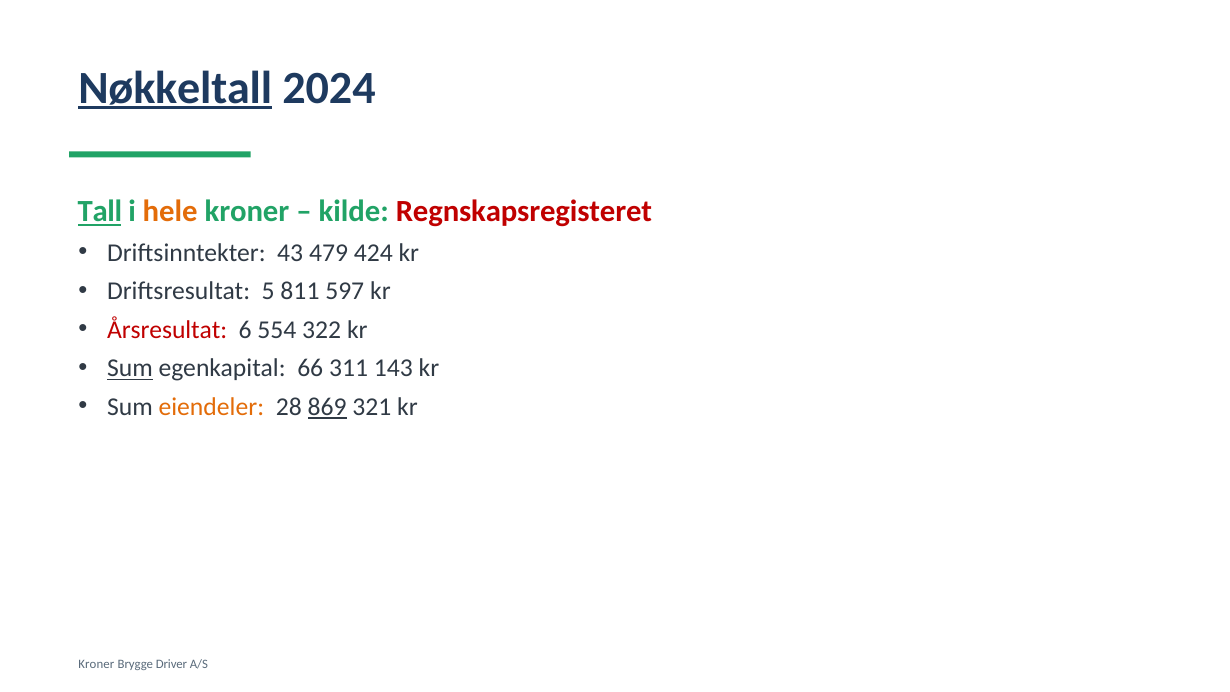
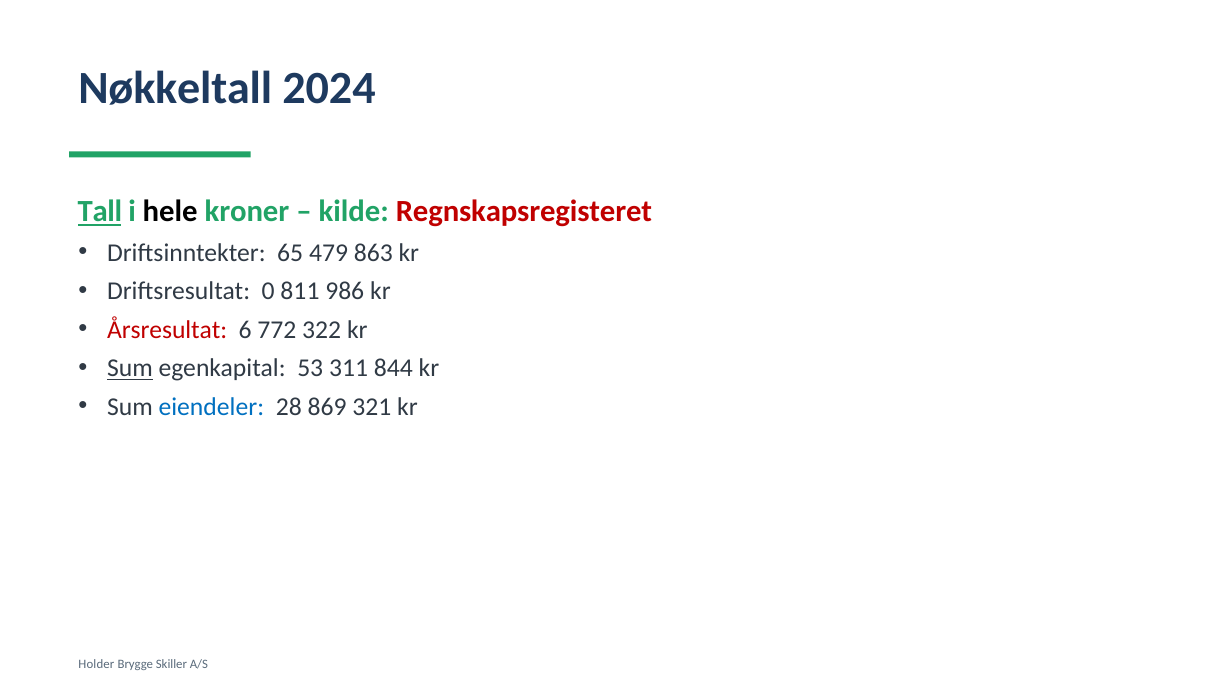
Nøkkeltall underline: present -> none
hele colour: orange -> black
43: 43 -> 65
424: 424 -> 863
5: 5 -> 0
597: 597 -> 986
554: 554 -> 772
66: 66 -> 53
143: 143 -> 844
eiendeler colour: orange -> blue
869 underline: present -> none
Kroner at (96, 664): Kroner -> Holder
Driver: Driver -> Skiller
